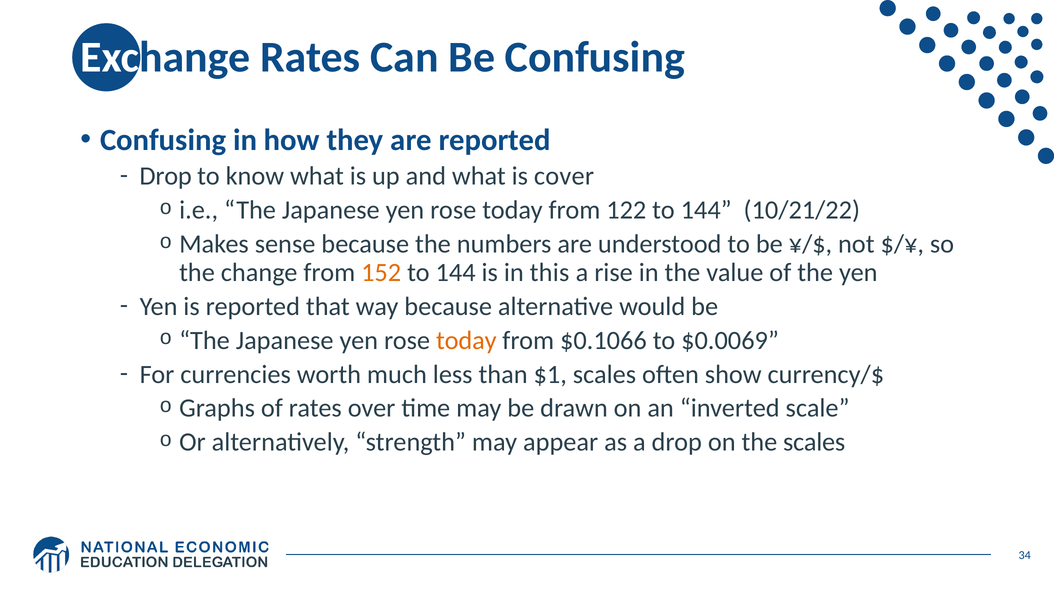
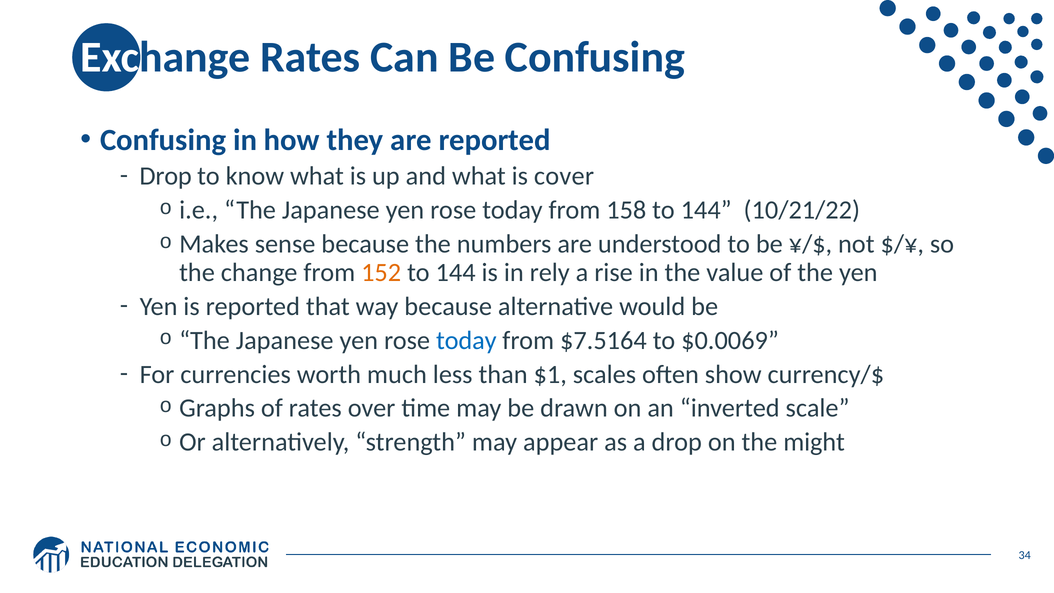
122: 122 -> 158
this: this -> rely
today at (466, 340) colour: orange -> blue
$0.1066: $0.1066 -> $7.5164
the scales: scales -> might
